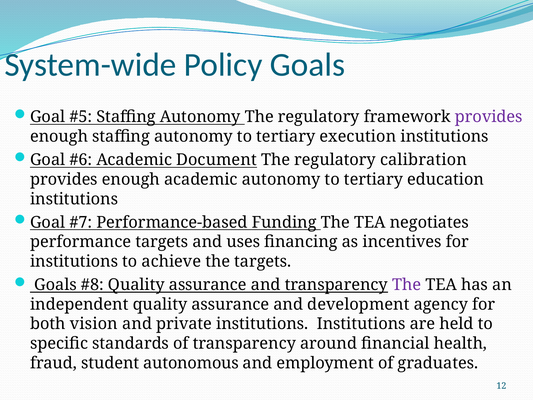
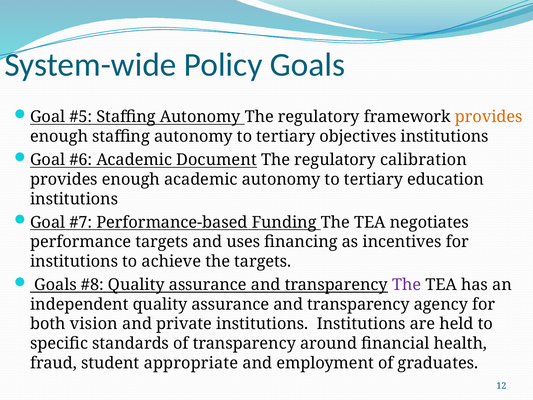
provides at (489, 117) colour: purple -> orange
execution: execution -> objectives
development at (358, 304): development -> transparency
autonomous: autonomous -> appropriate
